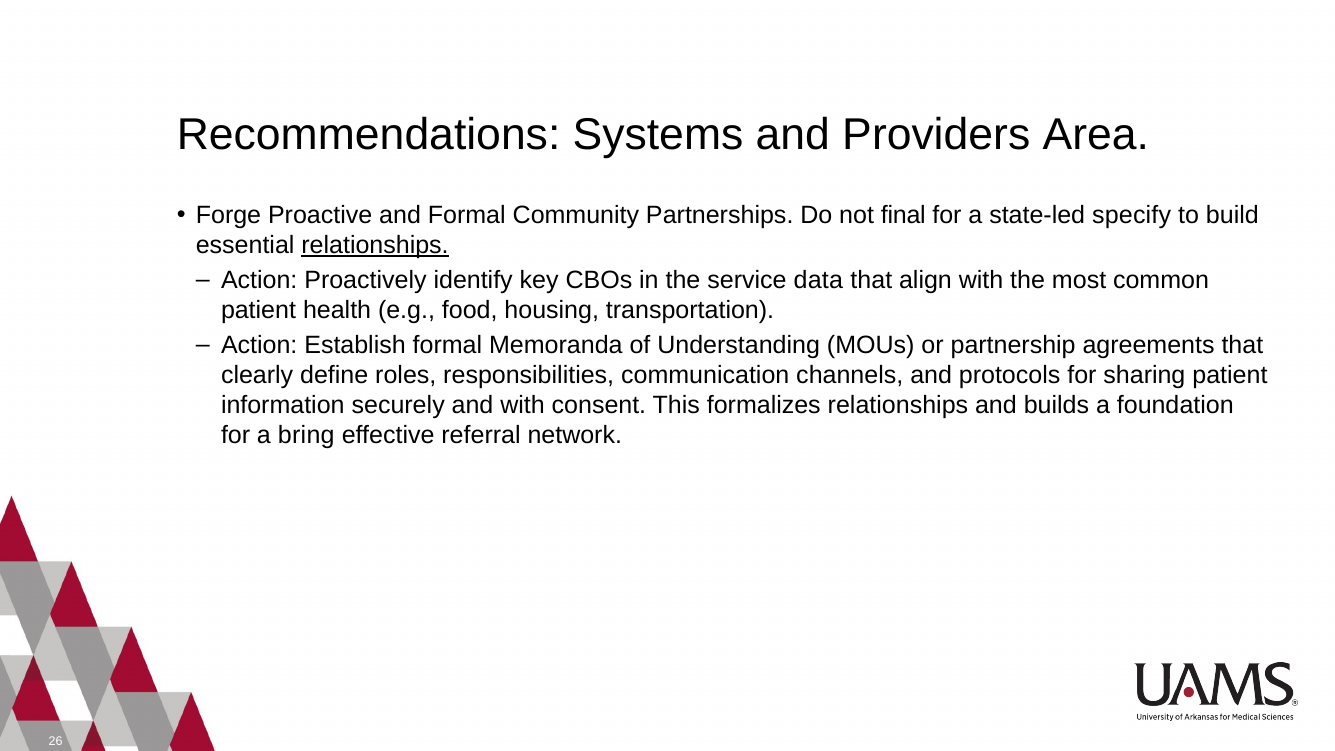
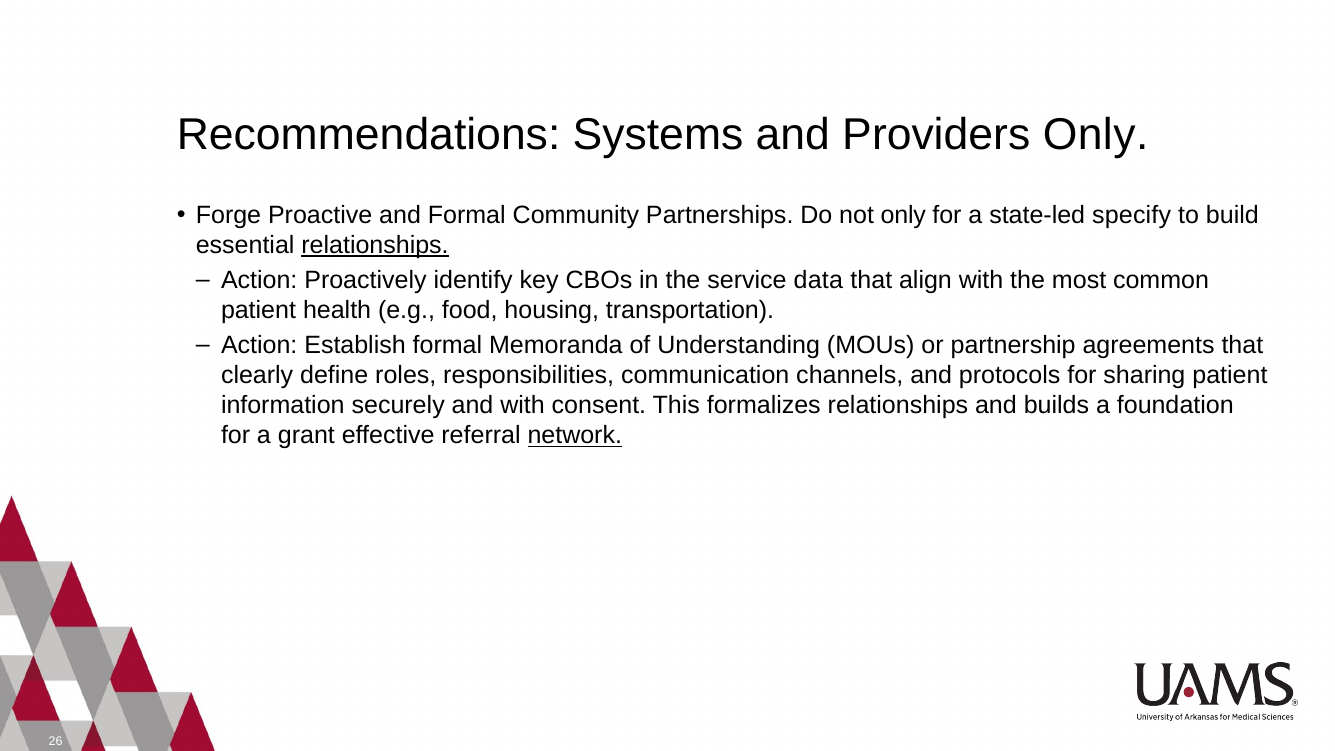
Providers Area: Area -> Only
not final: final -> only
bring: bring -> grant
network underline: none -> present
